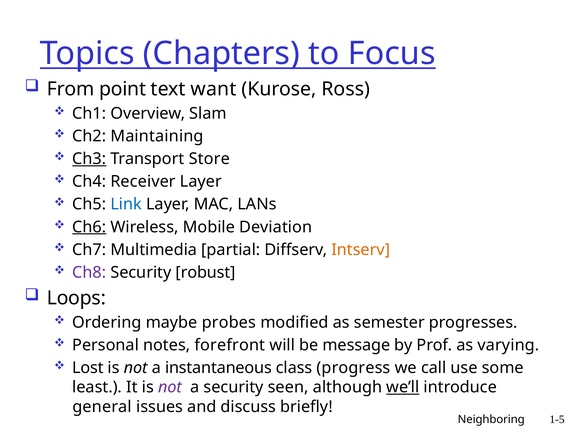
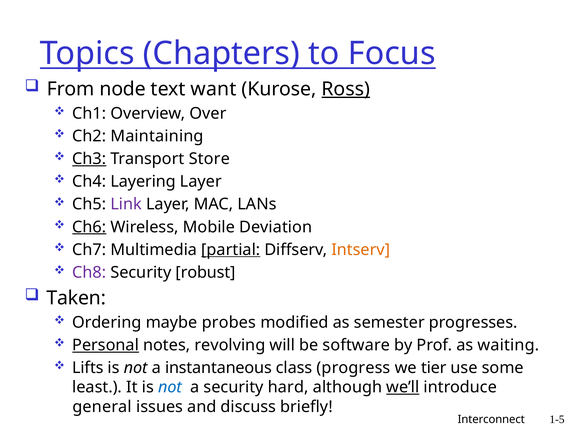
point: point -> node
Ross underline: none -> present
Slam: Slam -> Over
Receiver: Receiver -> Layering
Link colour: blue -> purple
partial underline: none -> present
Loops: Loops -> Taken
Personal underline: none -> present
forefront: forefront -> revolving
message: message -> software
varying: varying -> waiting
Lost: Lost -> Lifts
call: call -> tier
not at (170, 387) colour: purple -> blue
seen: seen -> hard
Neighboring: Neighboring -> Interconnect
